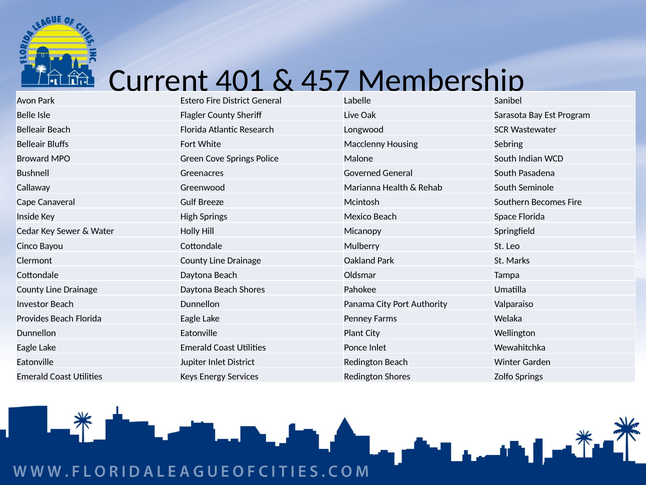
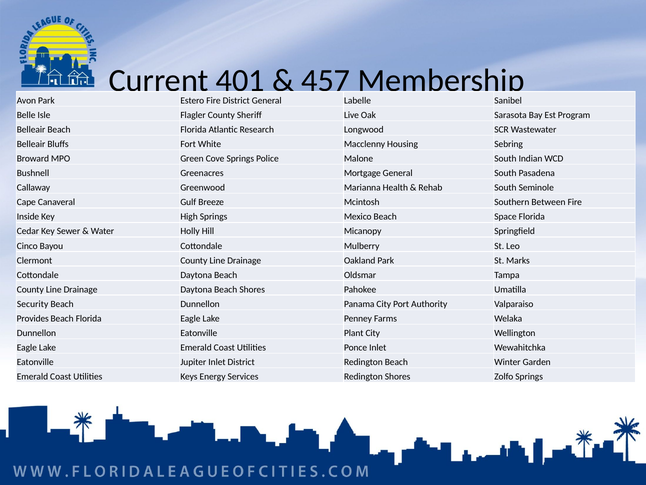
Governed: Governed -> Mortgage
Becomes: Becomes -> Between
Investor: Investor -> Security
